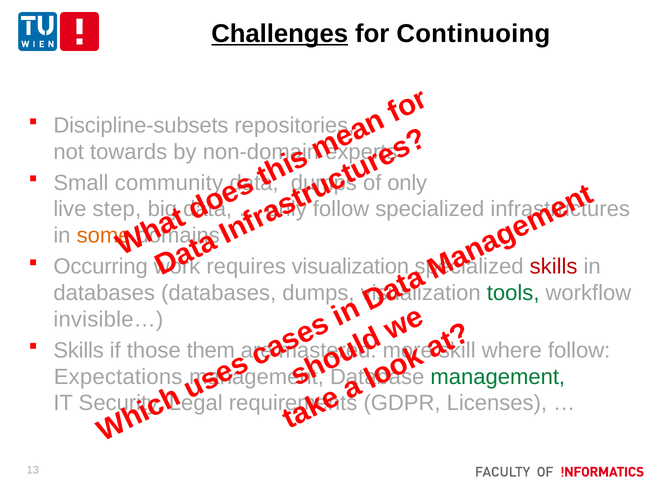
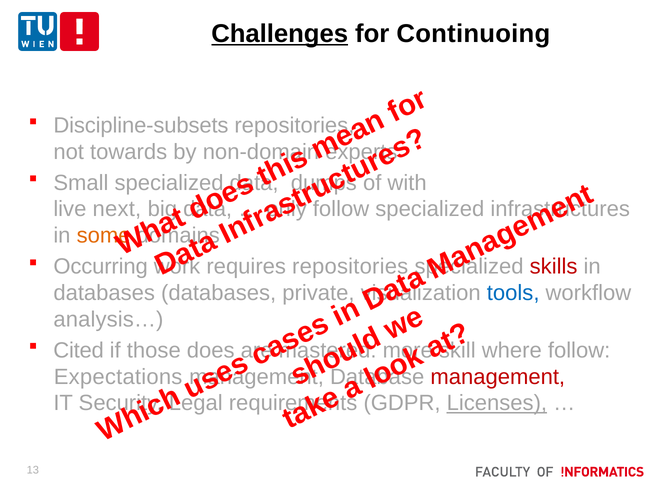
Small community: community -> specialized
only at (407, 183): only -> with
step: step -> next
requires visualization: visualization -> repositories
databases dumps: dumps -> private
tools colour: green -> blue
invisible…: invisible… -> analysis…
Skills at (79, 350): Skills -> Cited
them: them -> does
management at (498, 377) colour: green -> red
Licenses underline: none -> present
